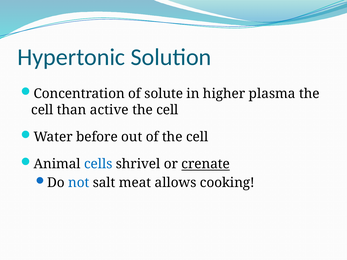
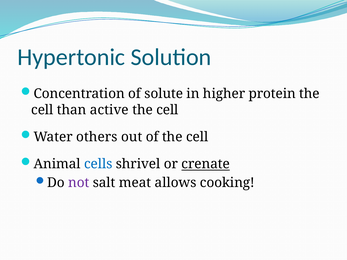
plasma: plasma -> protein
before: before -> others
not colour: blue -> purple
